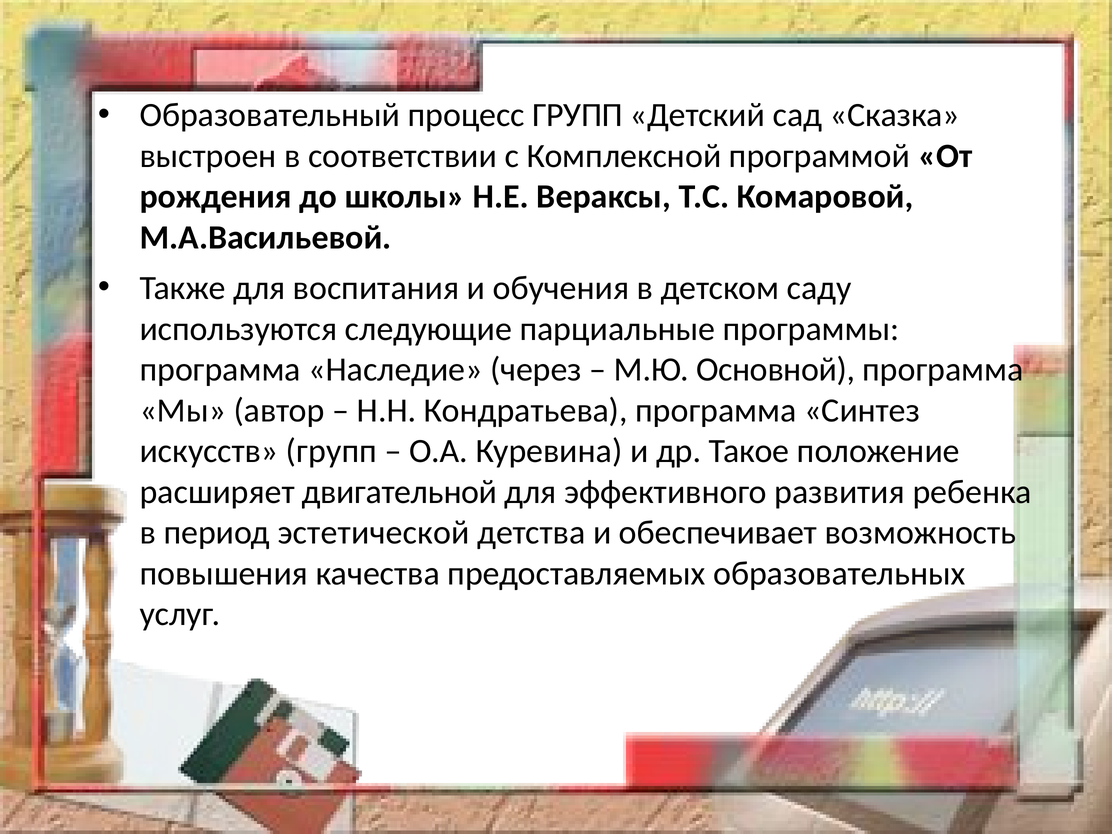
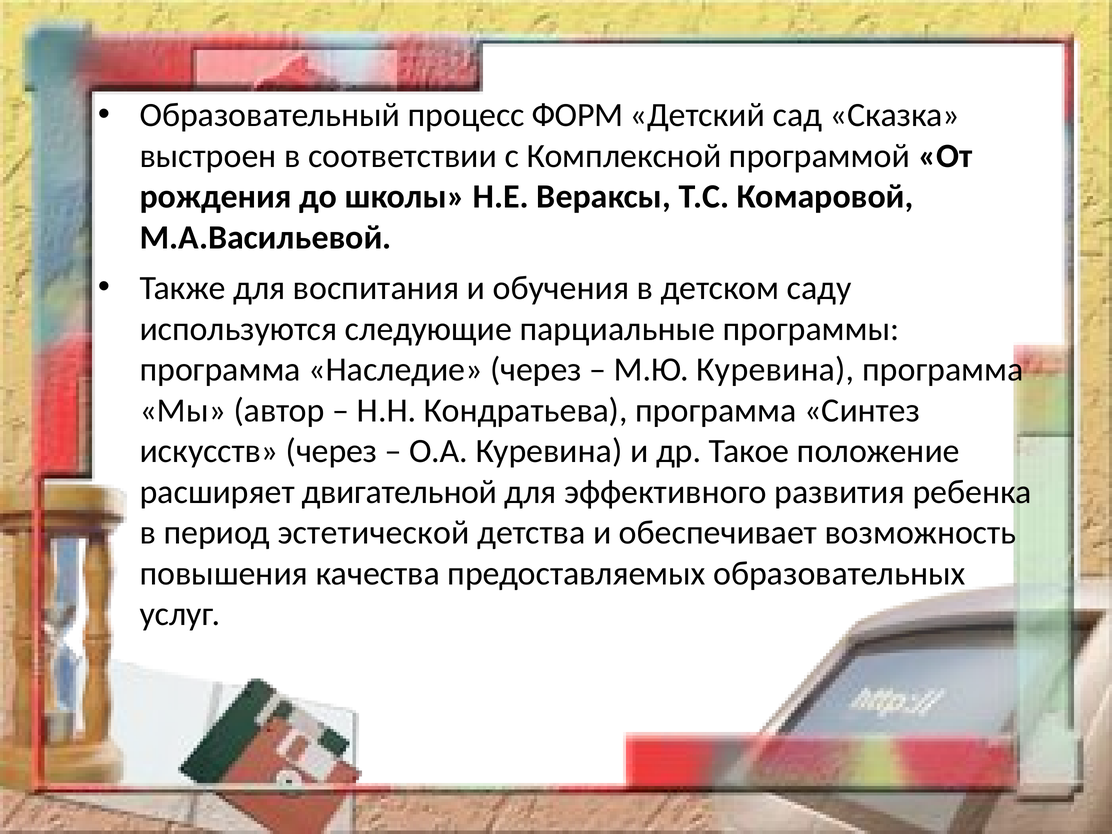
процесс ГРУПП: ГРУПП -> ФОРМ
М.Ю Основной: Основной -> Куревина
искусств групп: групп -> через
